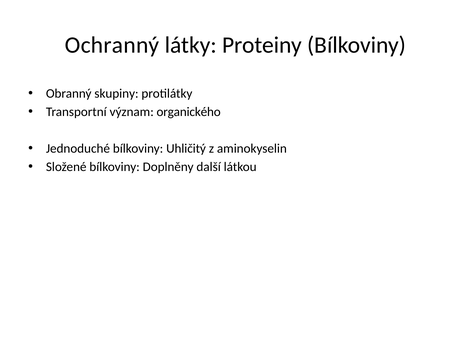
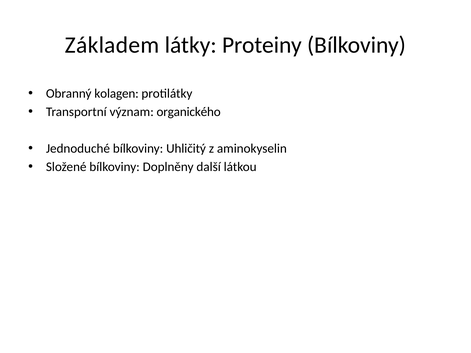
Ochranný: Ochranný -> Základem
skupiny: skupiny -> kolagen
